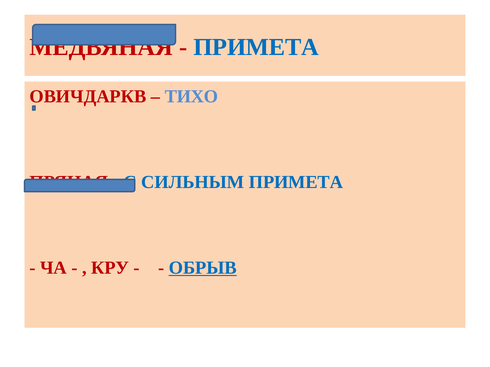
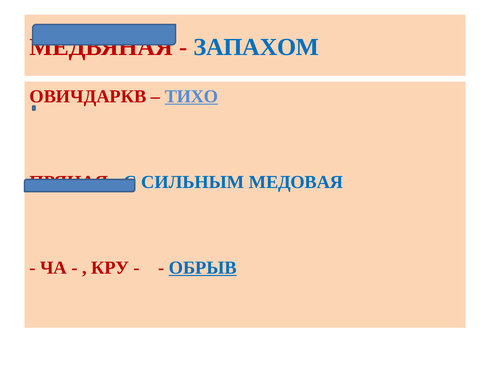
ПРИМЕТА at (256, 47): ПРИМЕТА -> ЗАПАХОМ
ТИХО underline: none -> present
СИЛЬНЫМ ПРИМЕТА: ПРИМЕТА -> МЕДОВАЯ
